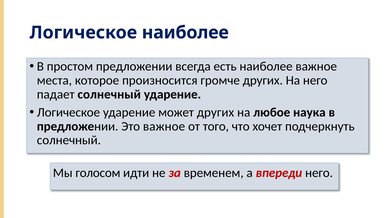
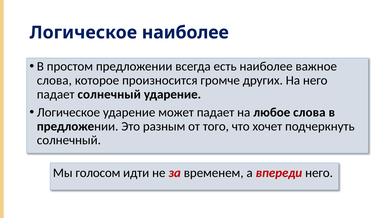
места at (54, 80): места -> слова
может других: других -> падает
любое наука: наука -> слова
Это важное: важное -> разным
